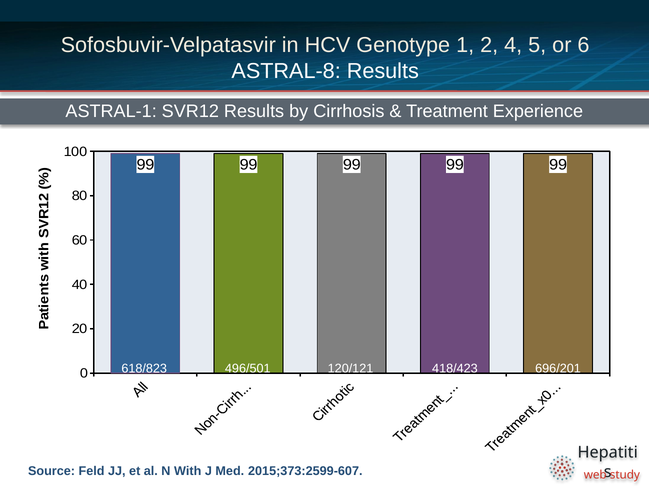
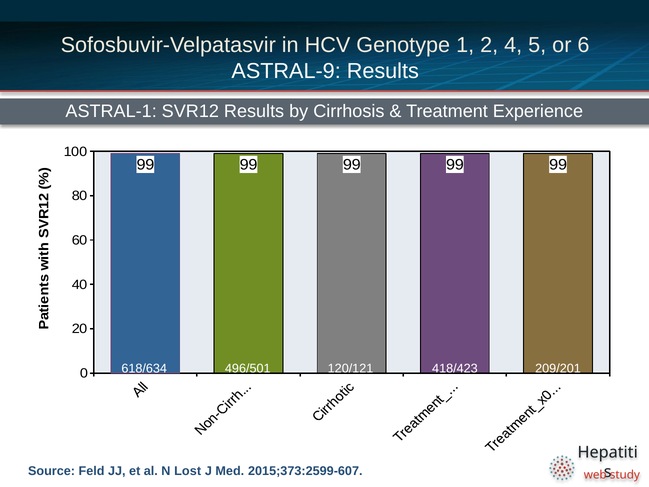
ASTRAL-8: ASTRAL-8 -> ASTRAL-9
618/823: 618/823 -> 618/634
696/201: 696/201 -> 209/201
With: With -> Lost
